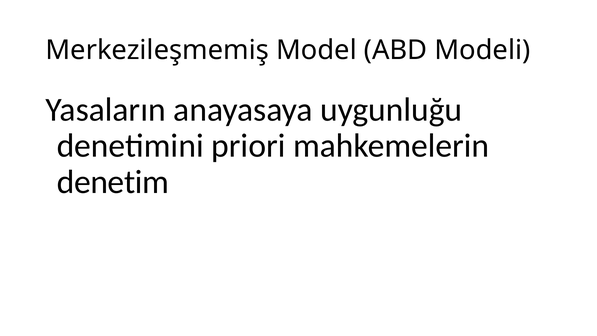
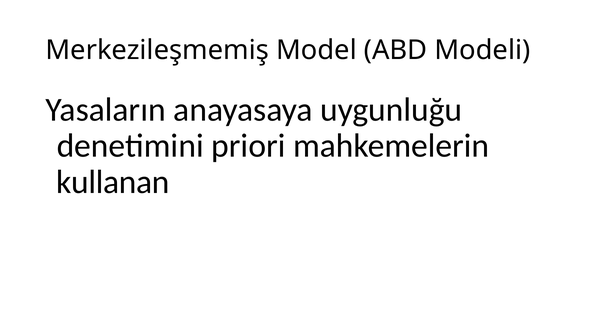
denetim: denetim -> kullanan
